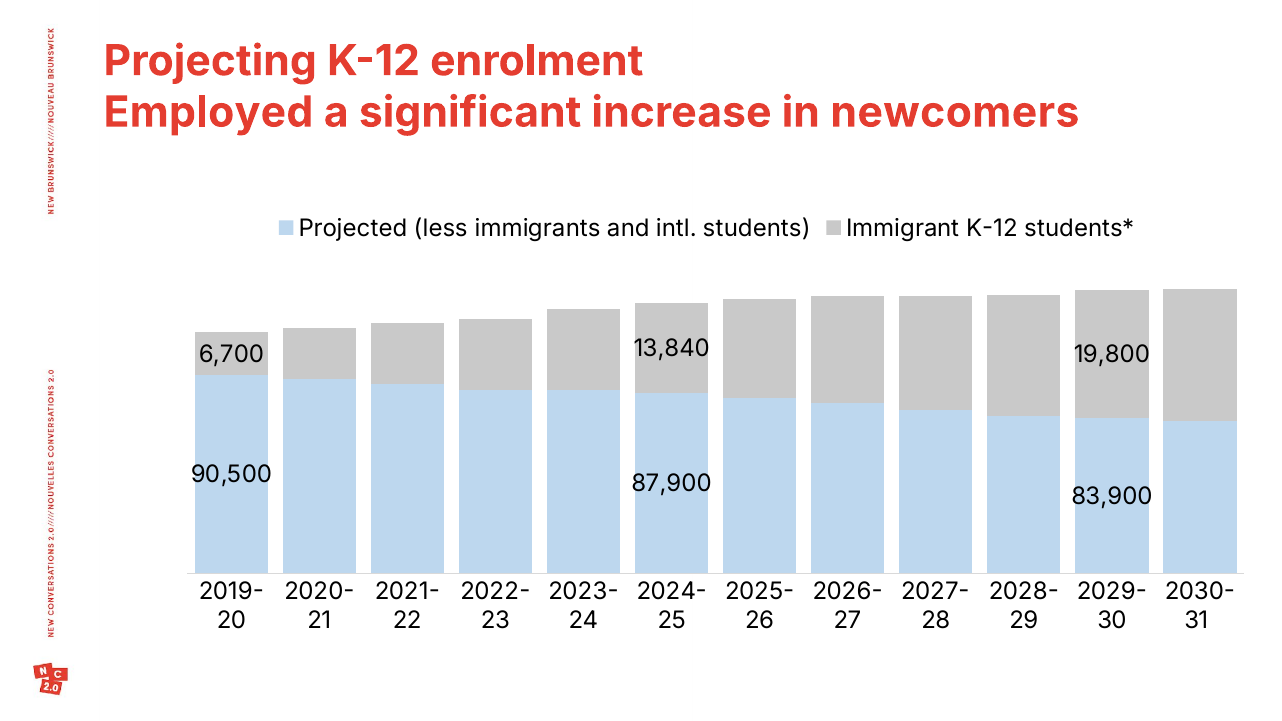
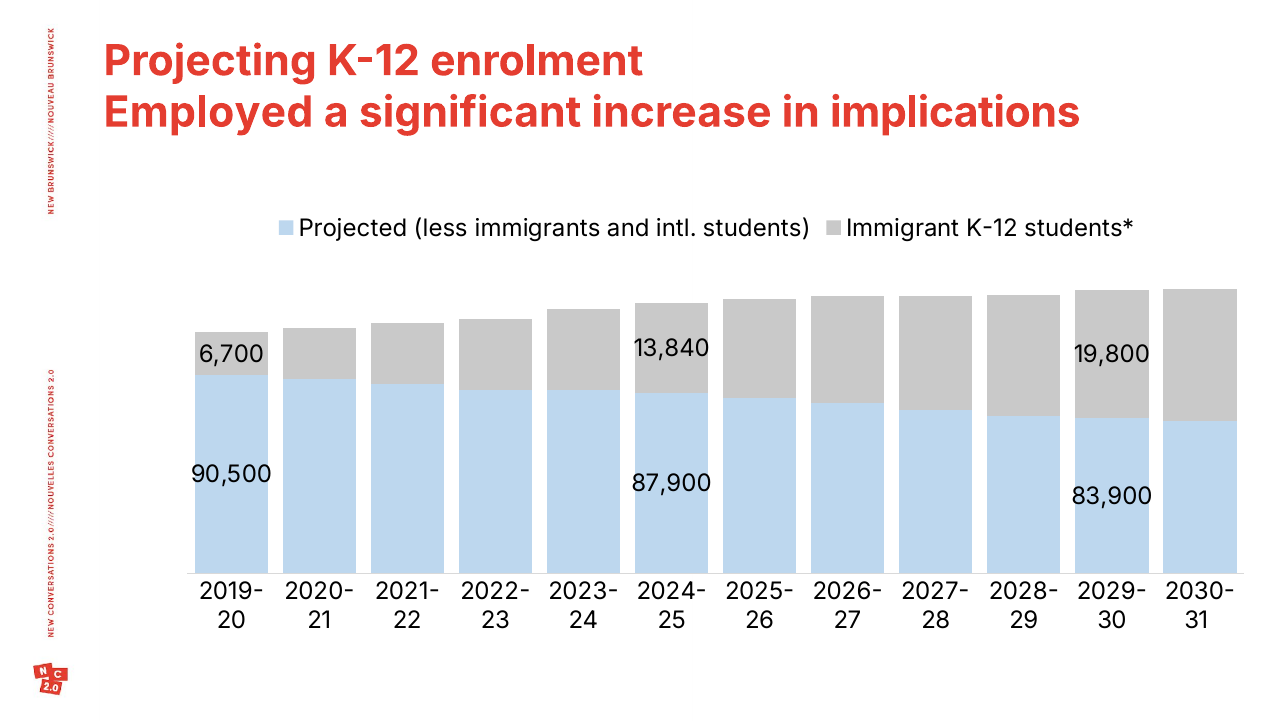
newcomers: newcomers -> implications
